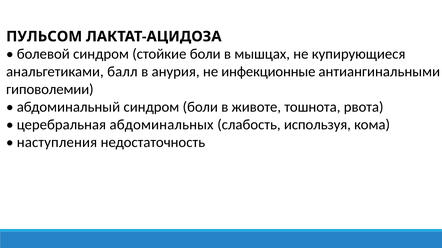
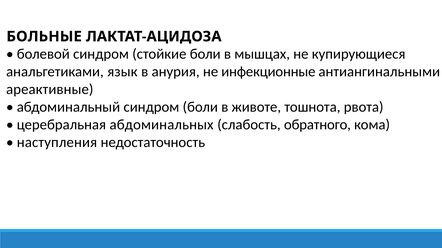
ПУЛЬСОМ: ПУЛЬСОМ -> БОЛЬНЫЕ
балл: балл -> язык
гиповолемии: гиповолемии -> ареактивные
используя: используя -> обратного
